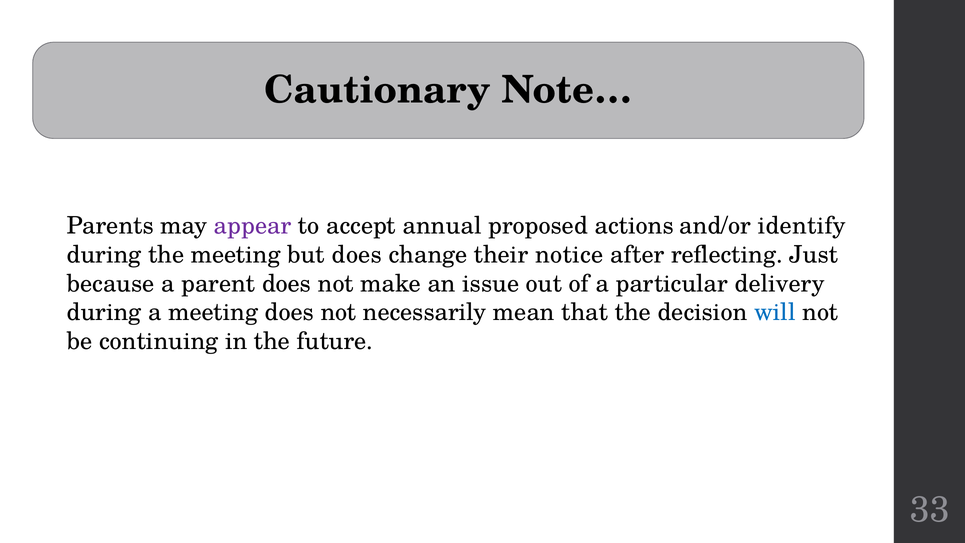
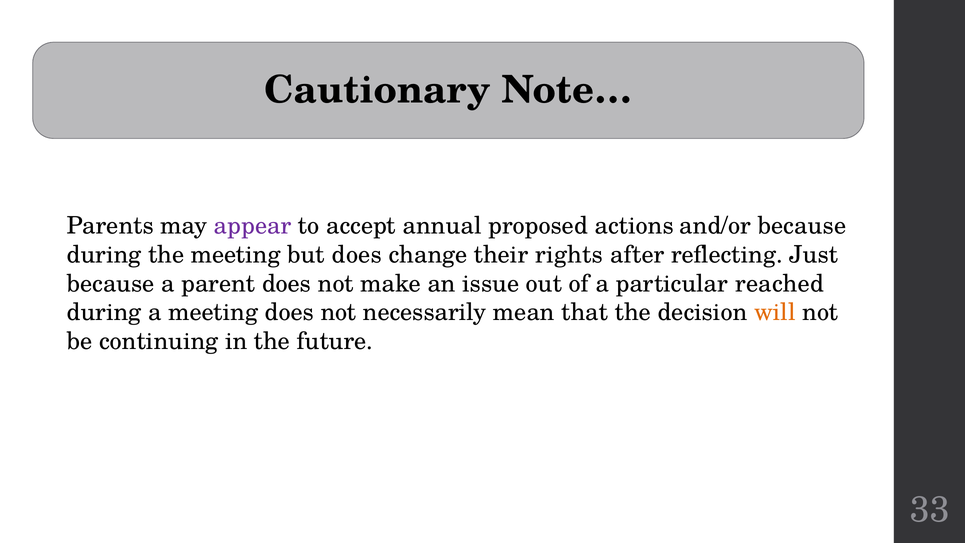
and/or identify: identify -> because
notice: notice -> rights
delivery: delivery -> reached
will colour: blue -> orange
